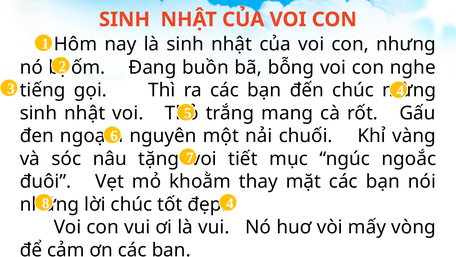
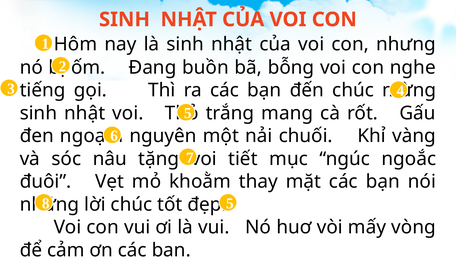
4 at (230, 203): 4 -> 5
